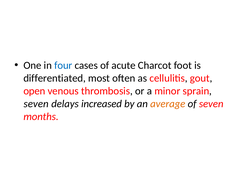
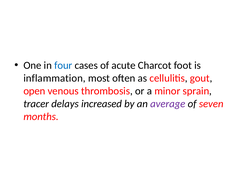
differentiated: differentiated -> inflammation
seven at (36, 104): seven -> tracer
average colour: orange -> purple
